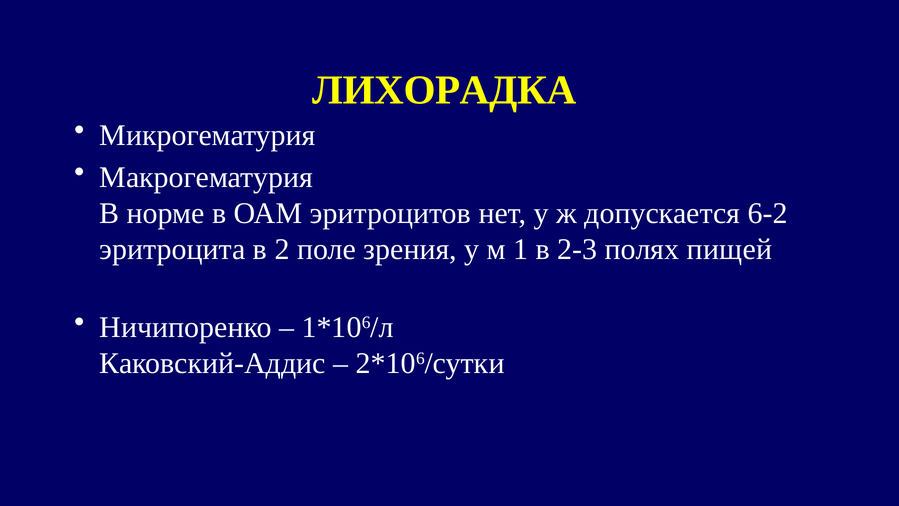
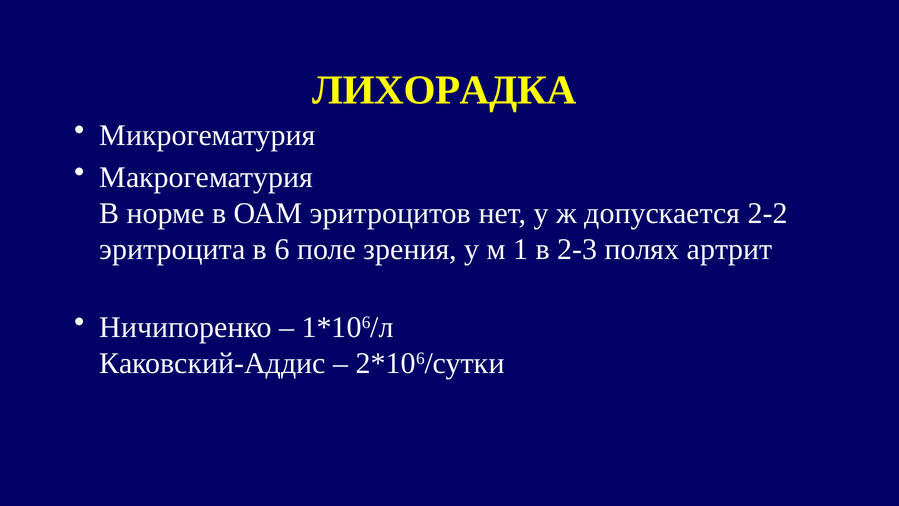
6-2: 6-2 -> 2-2
2: 2 -> 6
пищей: пищей -> артрит
